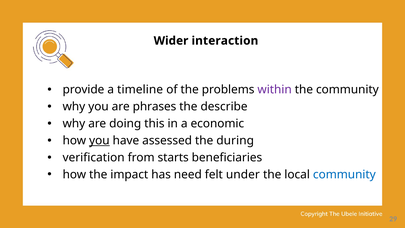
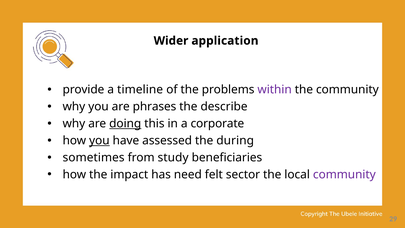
interaction: interaction -> application
doing underline: none -> present
economic: economic -> corporate
verification: verification -> sometimes
starts: starts -> study
under: under -> sector
community at (344, 174) colour: blue -> purple
